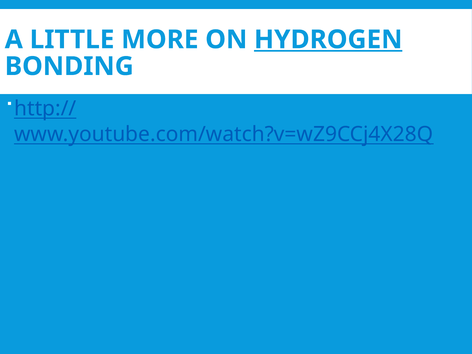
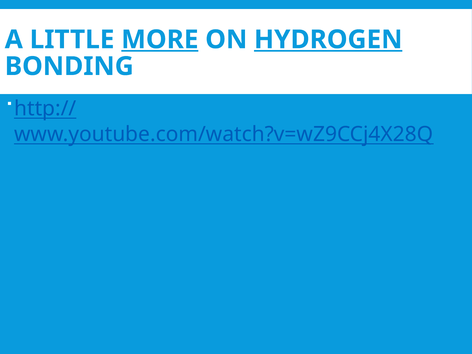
MORE underline: none -> present
